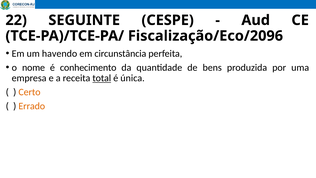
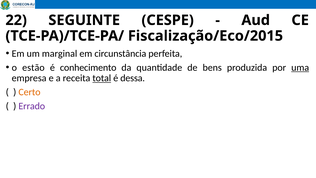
Fiscalização/Eco/2096: Fiscalização/Eco/2096 -> Fiscalização/Eco/2015
havendo: havendo -> marginal
nome: nome -> estão
uma underline: none -> present
única: única -> dessa
Errado colour: orange -> purple
